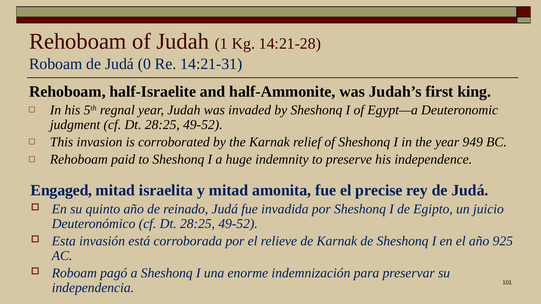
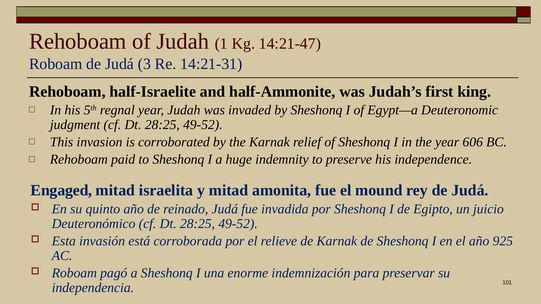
14:21-28: 14:21-28 -> 14:21-47
0: 0 -> 3
949: 949 -> 606
precise: precise -> mound
